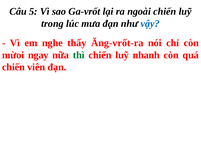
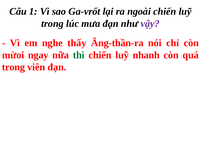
5: 5 -> 1
vậy colour: blue -> purple
Ăng-vrốt-ra: Ăng-vrốt-ra -> Ăng-thần-ra
chiến at (13, 67): chiến -> trong
